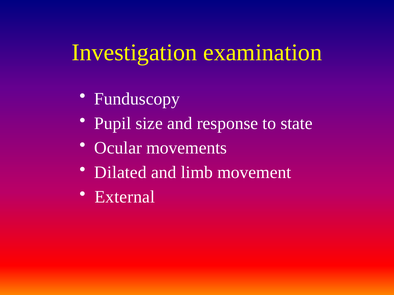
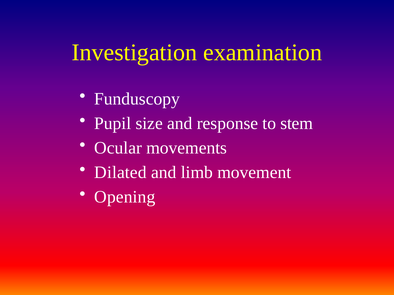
state: state -> stem
External: External -> Opening
